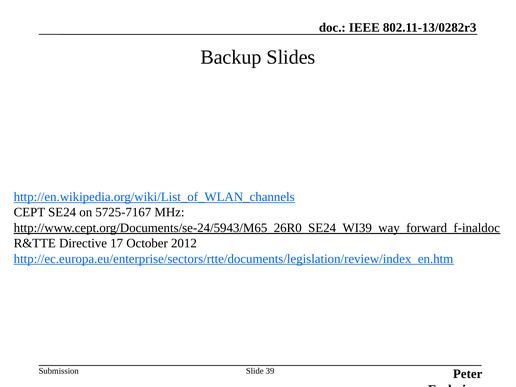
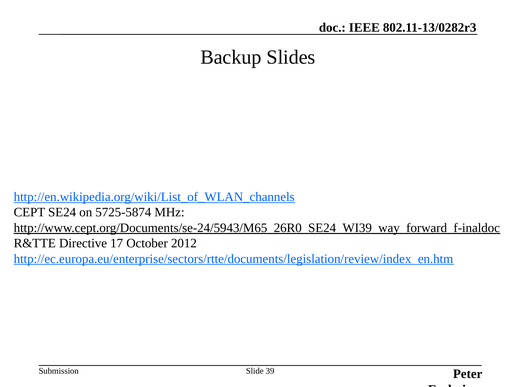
5725-7167: 5725-7167 -> 5725-5874
